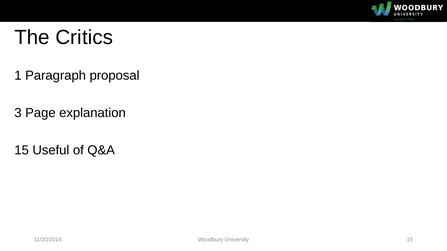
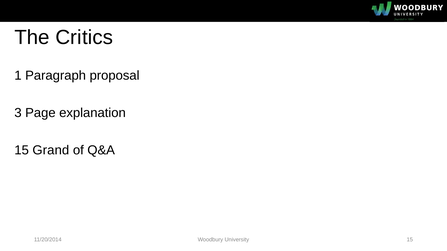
Useful: Useful -> Grand
